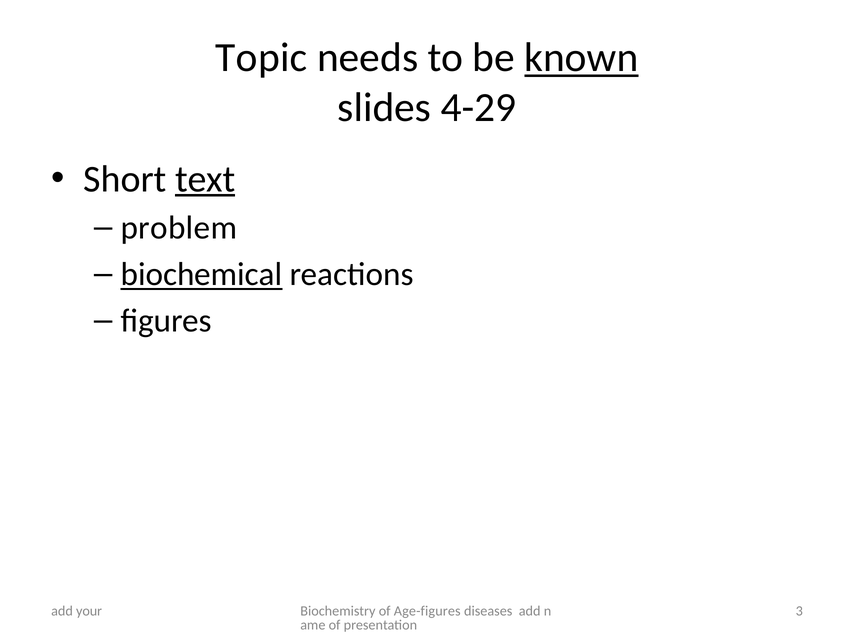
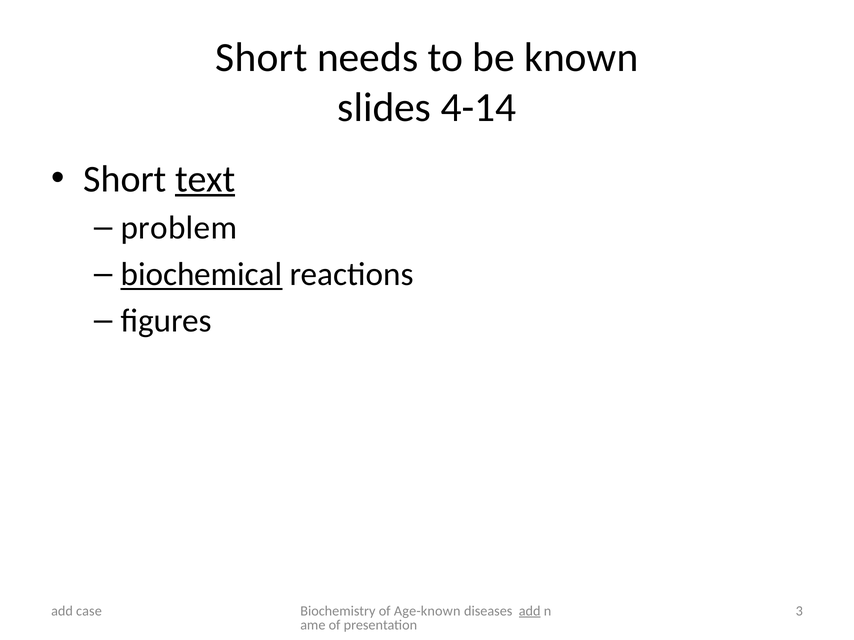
Topic at (261, 58): Topic -> Short
known underline: present -> none
4-29: 4-29 -> 4-14
Age-figures: Age-figures -> Age-known
add at (530, 612) underline: none -> present
your: your -> case
